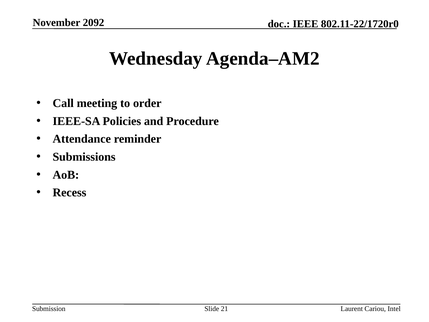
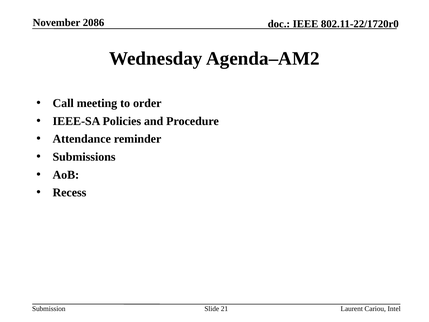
2092: 2092 -> 2086
